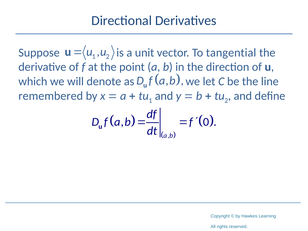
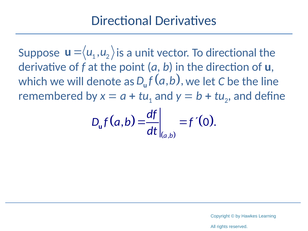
To tangential: tangential -> directional
